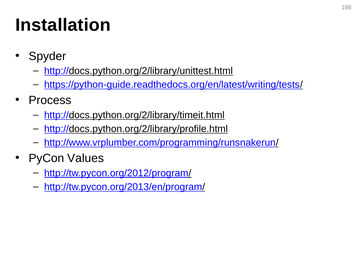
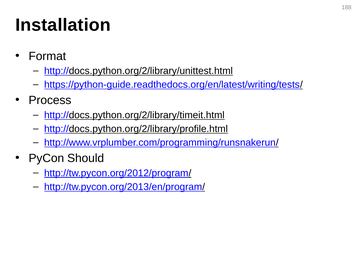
Spyder: Spyder -> Format
Values: Values -> Should
